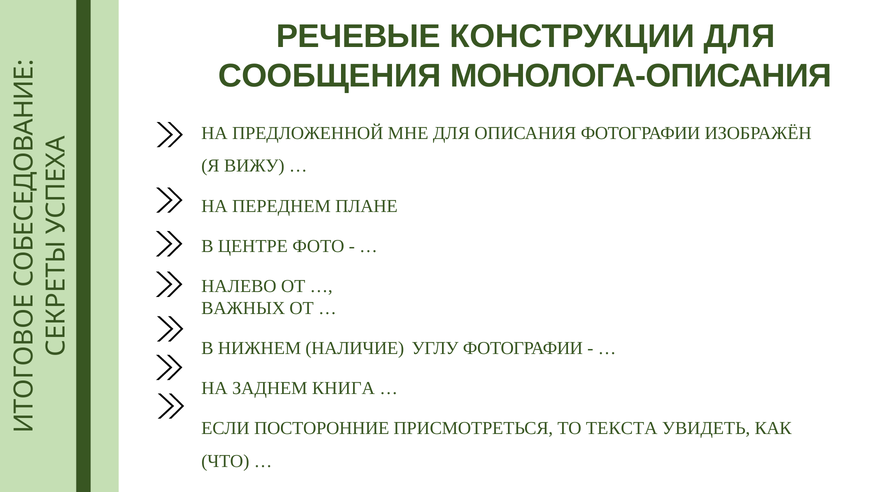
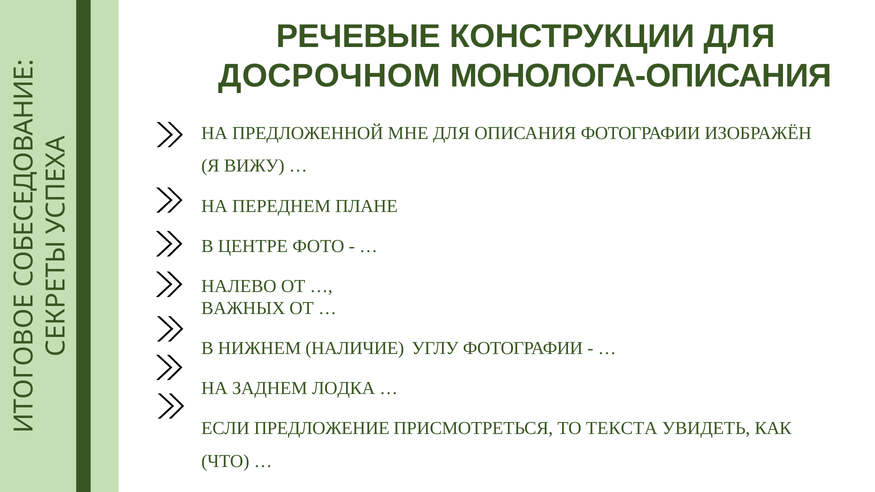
СООБЩЕНИЯ: СООБЩЕНИЯ -> ДОСРОЧНОМ
КНИГА: КНИГА -> ЛОДКА
ПОСТОРОННИЕ: ПОСТОРОННИЕ -> ПРЕДЛОЖЕНИЕ
